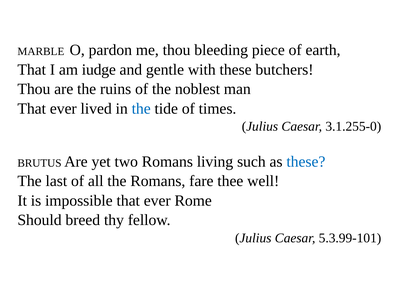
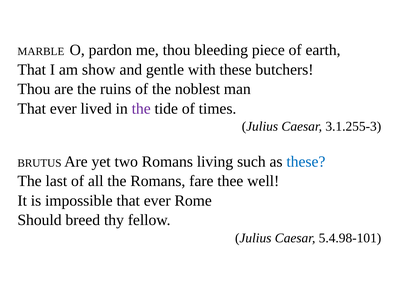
iudge: iudge -> show
the at (141, 109) colour: blue -> purple
3.1.255-0: 3.1.255-0 -> 3.1.255-3
5.3.99-101: 5.3.99-101 -> 5.4.98-101
